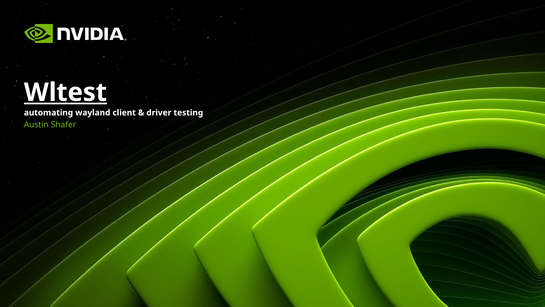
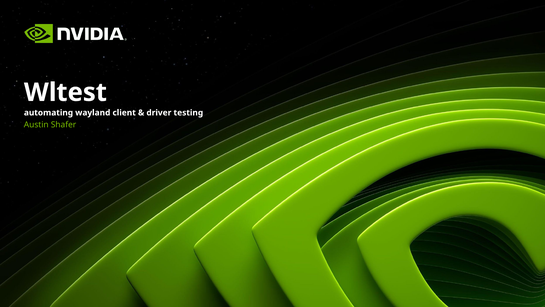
Wltest underline: present -> none
